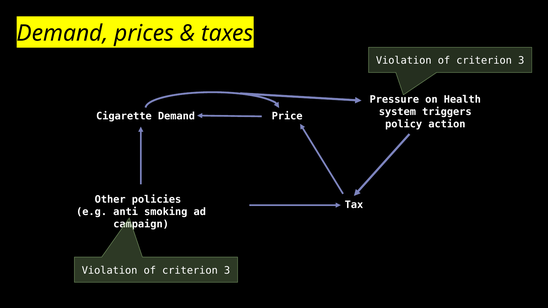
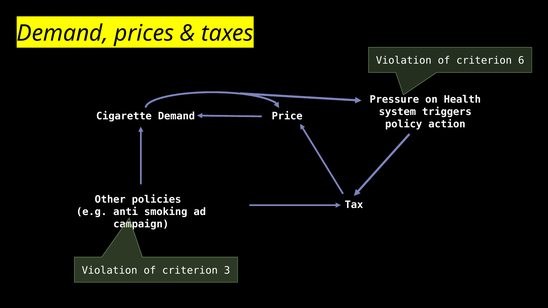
3 at (521, 61): 3 -> 6
